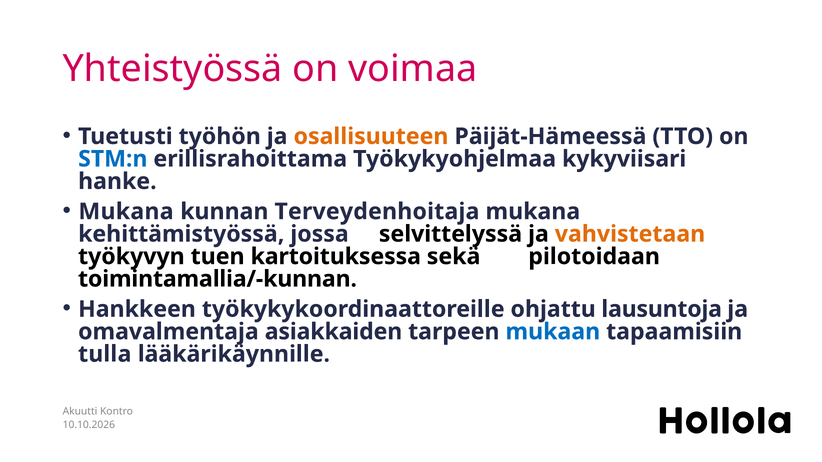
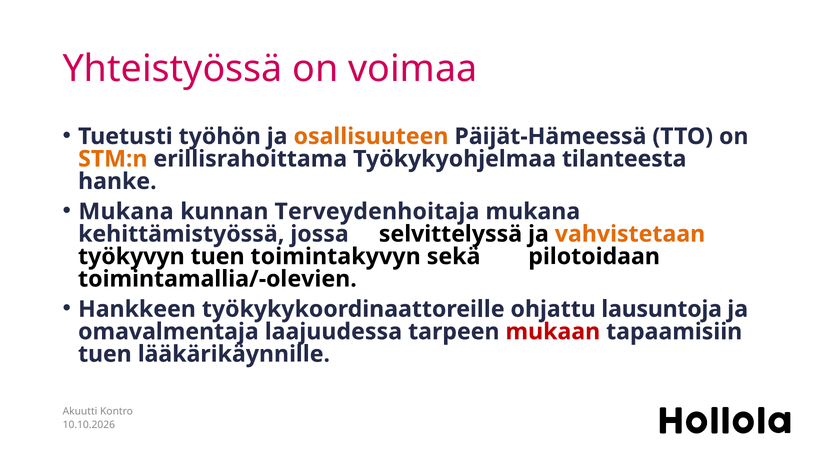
STM:n colour: blue -> orange
kykyviisari: kykyviisari -> tilanteesta
kartoituksessa: kartoituksessa -> toimintakyvyn
toimintamallia/-kunnan: toimintamallia/-kunnan -> toimintamallia/-olevien
asiakkaiden: asiakkaiden -> laajuudessa
mukaan colour: blue -> red
tulla at (105, 354): tulla -> tuen
